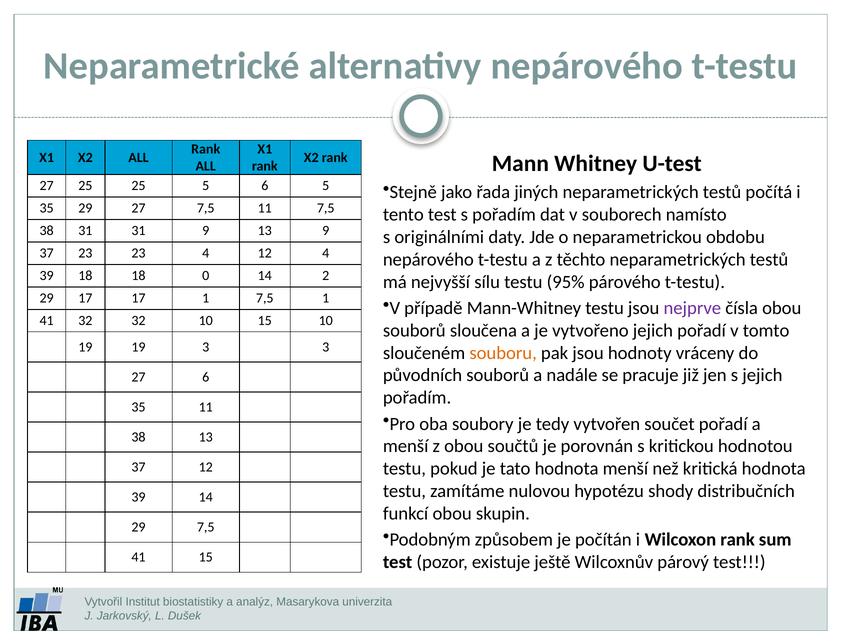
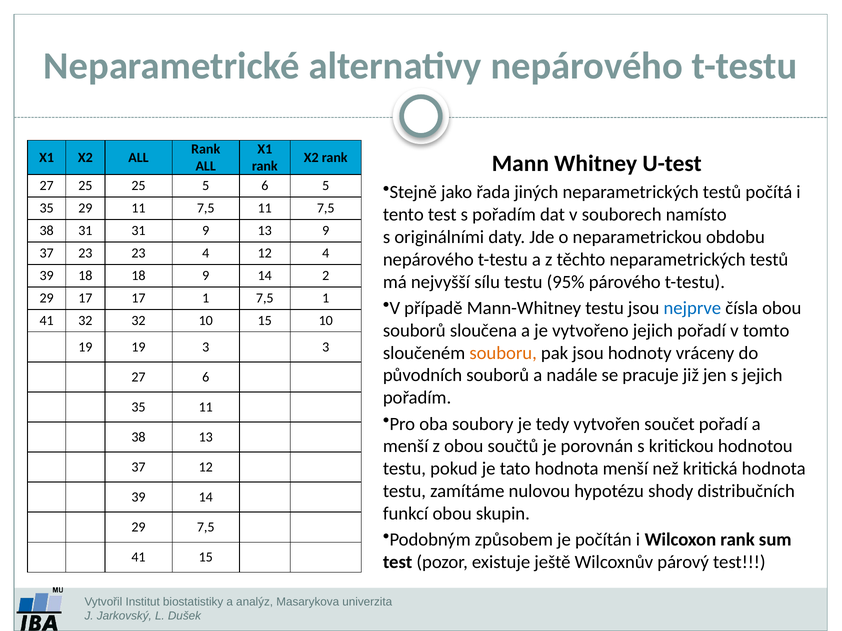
29 27: 27 -> 11
18 0: 0 -> 9
nejprve colour: purple -> blue
